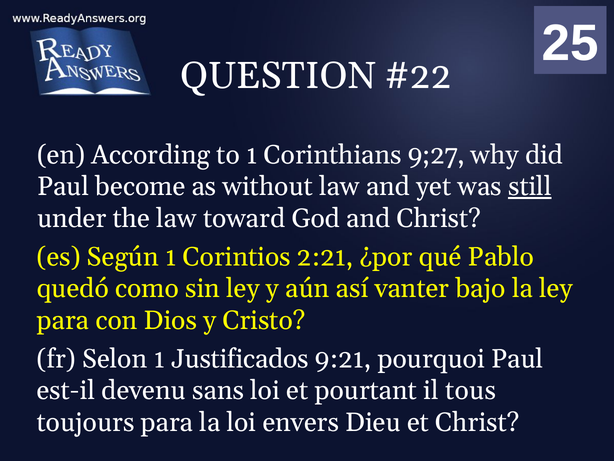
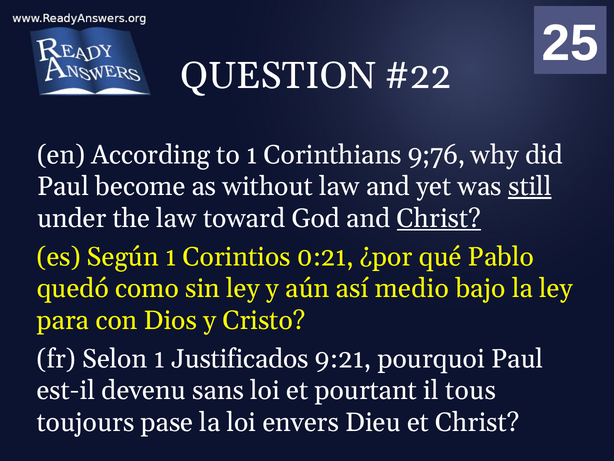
9;27: 9;27 -> 9;76
Christ at (439, 218) underline: none -> present
2:21: 2:21 -> 0:21
vanter: vanter -> medio
toujours para: para -> pase
